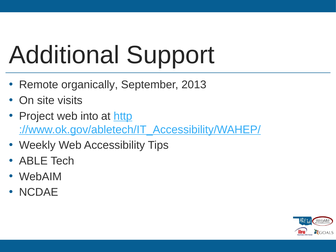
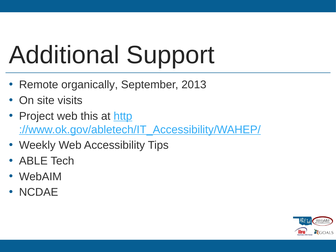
into: into -> this
